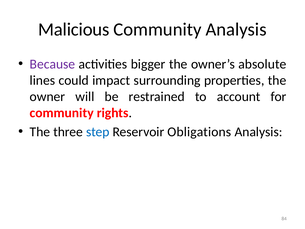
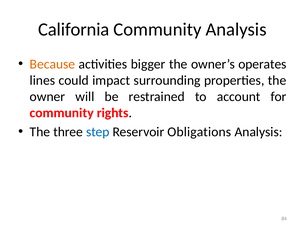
Malicious: Malicious -> California
Because colour: purple -> orange
absolute: absolute -> operates
